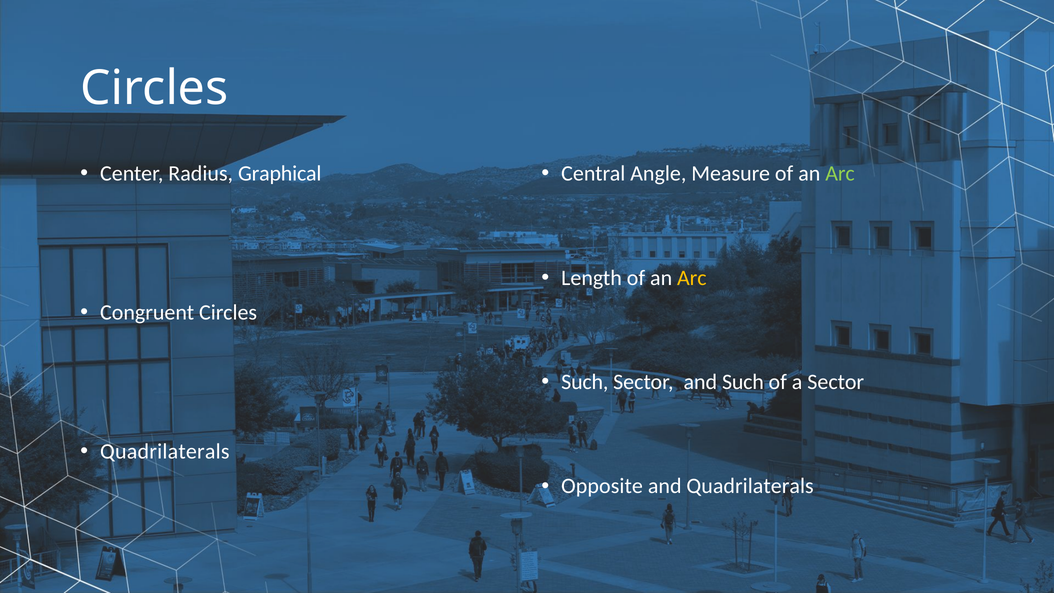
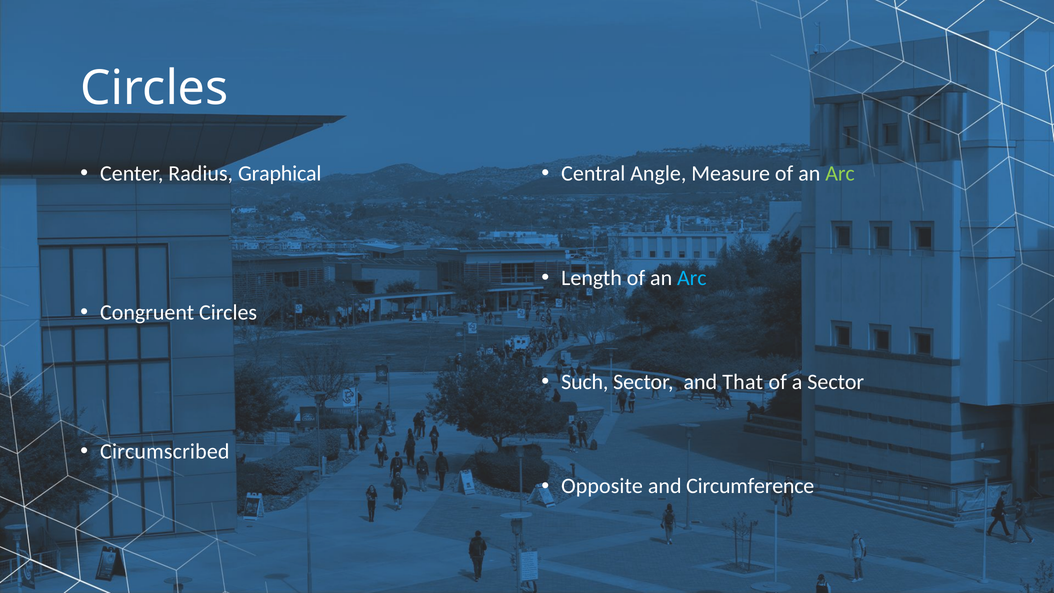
Arc at (692, 278) colour: yellow -> light blue
and Such: Such -> That
Quadrilaterals at (165, 451): Quadrilaterals -> Circumscribed
and Quadrilaterals: Quadrilaterals -> Circumference
